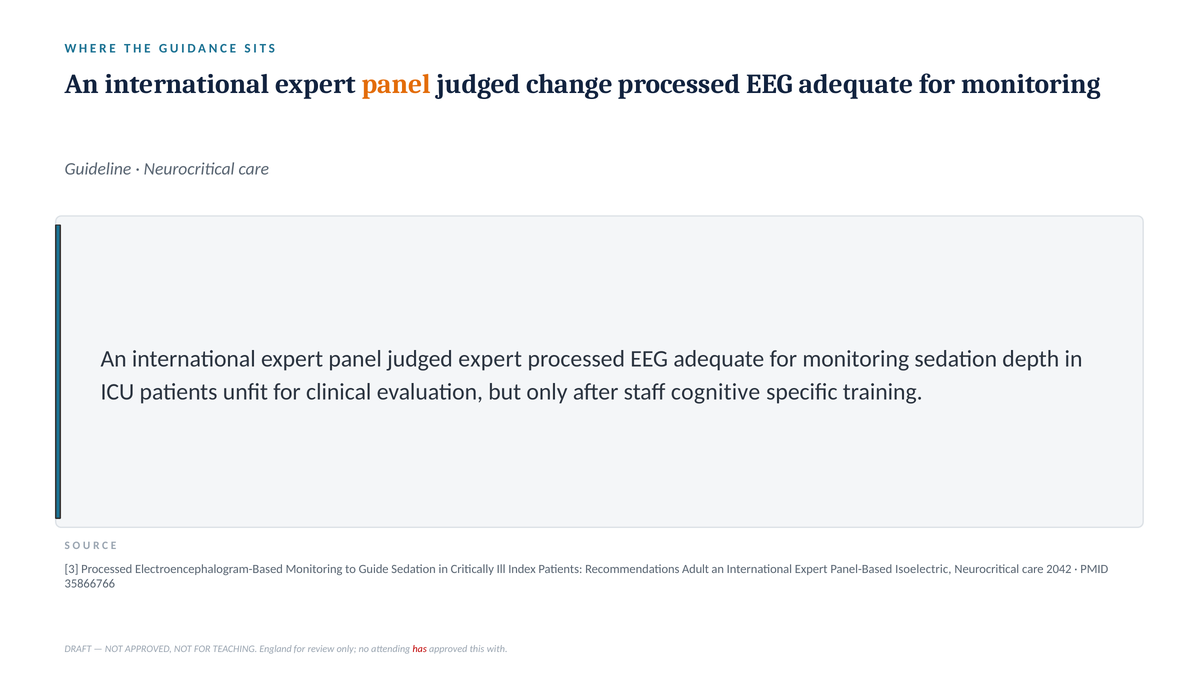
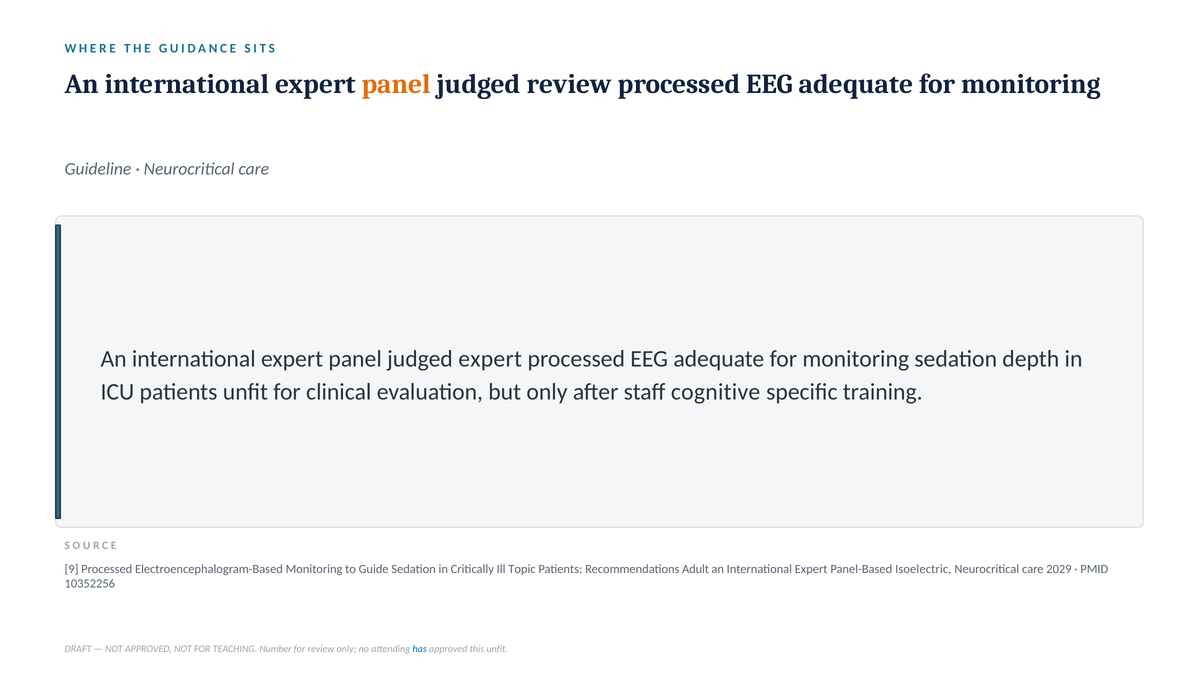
judged change: change -> review
3: 3 -> 9
Index: Index -> Topic
2042: 2042 -> 2029
35866766: 35866766 -> 10352256
England: England -> Number
has colour: red -> blue
this with: with -> unfit
